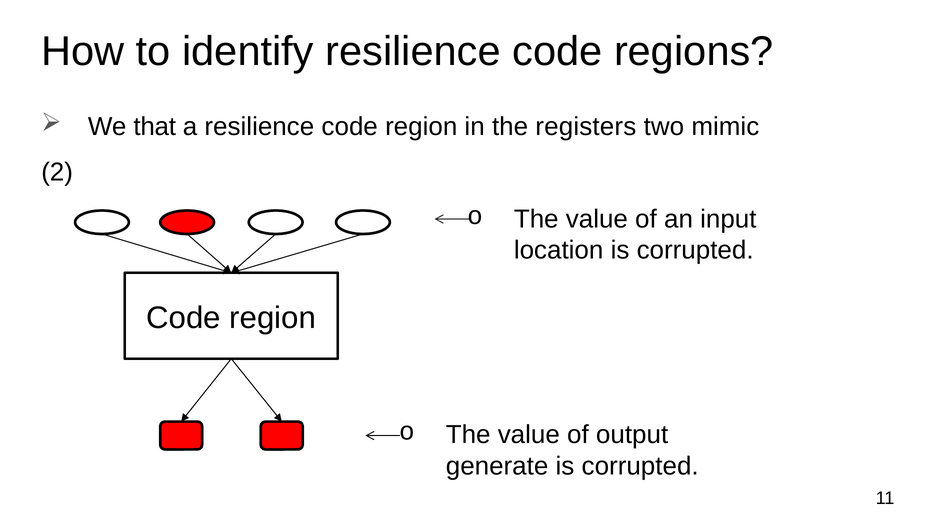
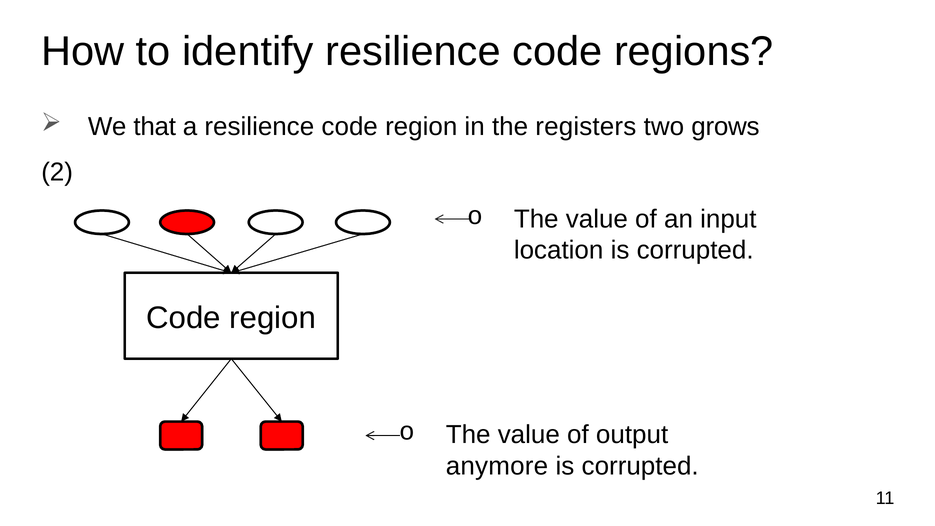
mimic: mimic -> grows
generate: generate -> anymore
